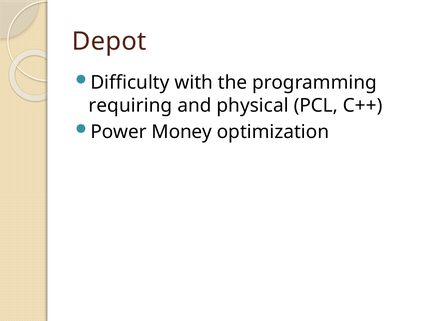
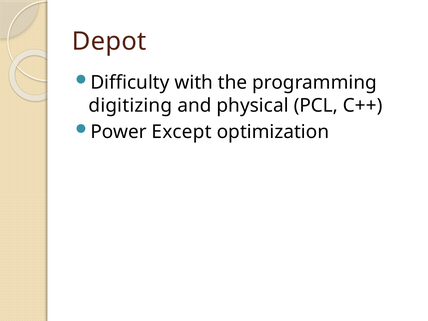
requiring: requiring -> digitizing
Money: Money -> Except
